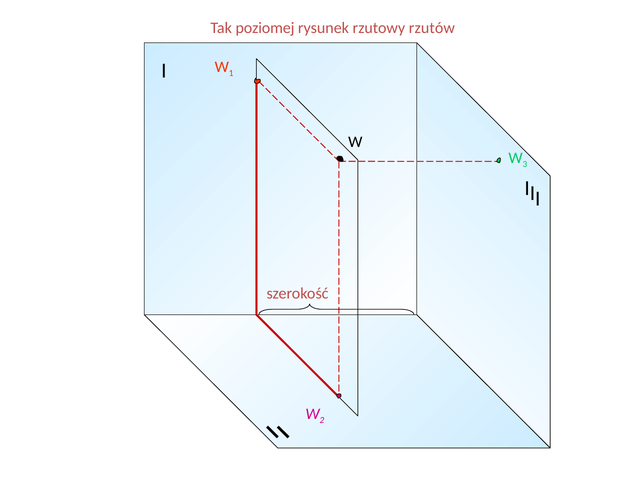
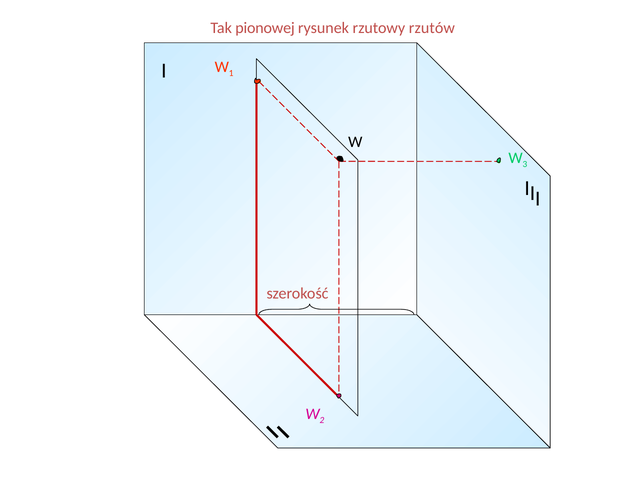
poziomej: poziomej -> pionowej
